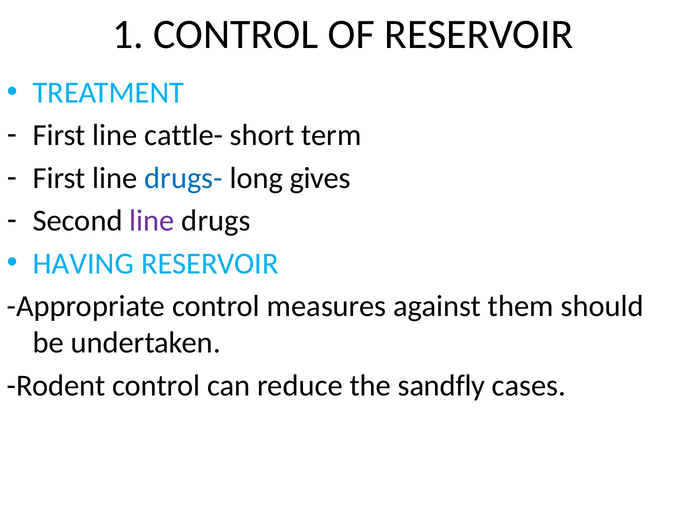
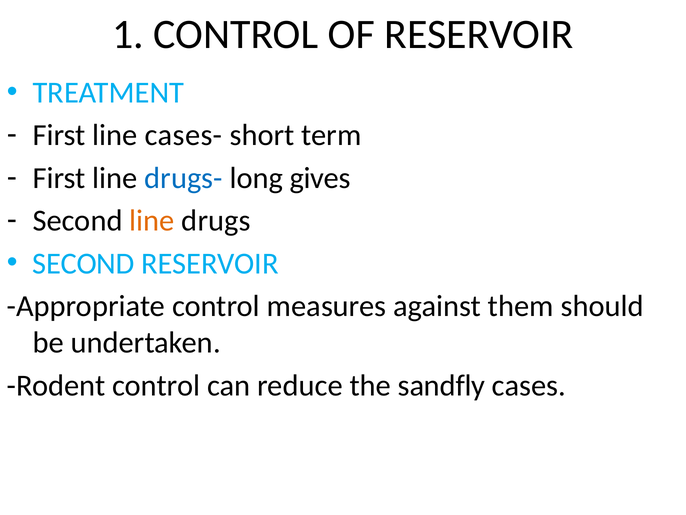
cattle-: cattle- -> cases-
line at (152, 221) colour: purple -> orange
HAVING at (83, 263): HAVING -> SECOND
